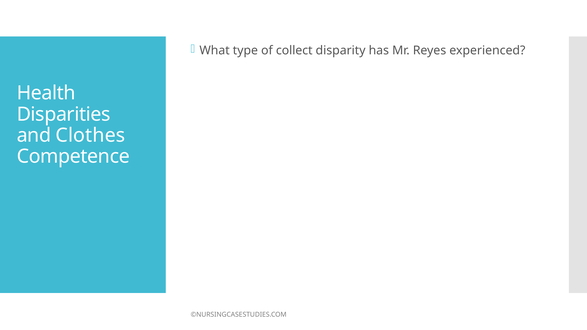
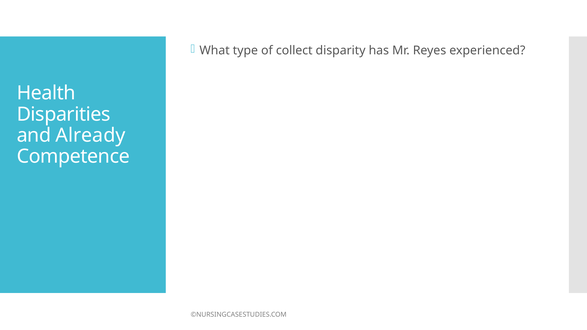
Clothes: Clothes -> Already
